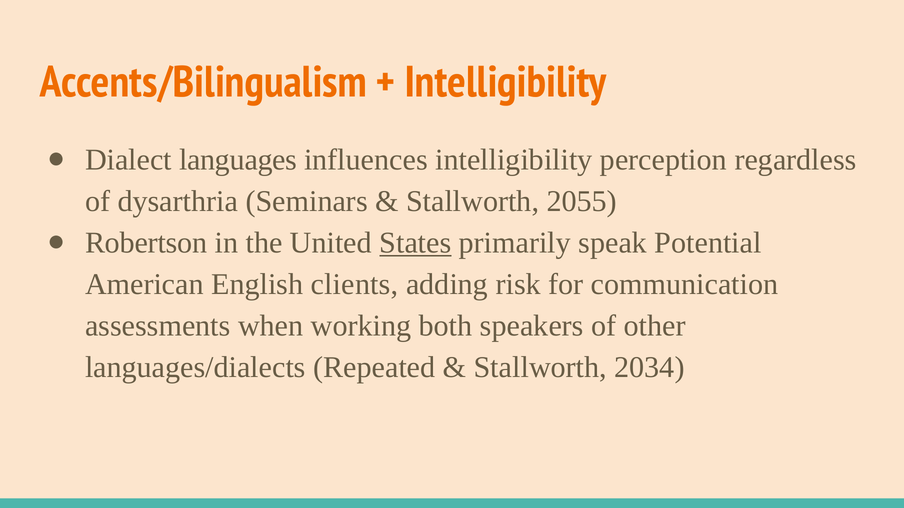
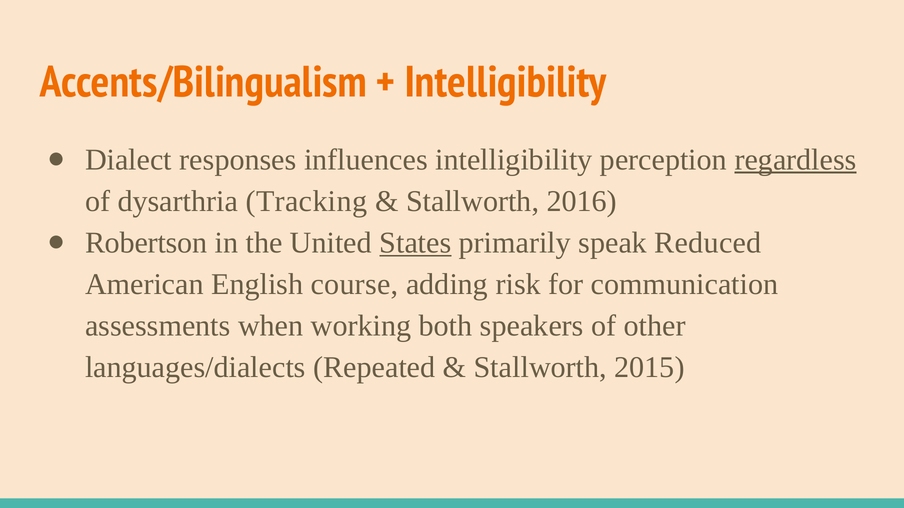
languages: languages -> responses
regardless underline: none -> present
Seminars: Seminars -> Tracking
2055: 2055 -> 2016
Potential: Potential -> Reduced
clients: clients -> course
2034: 2034 -> 2015
